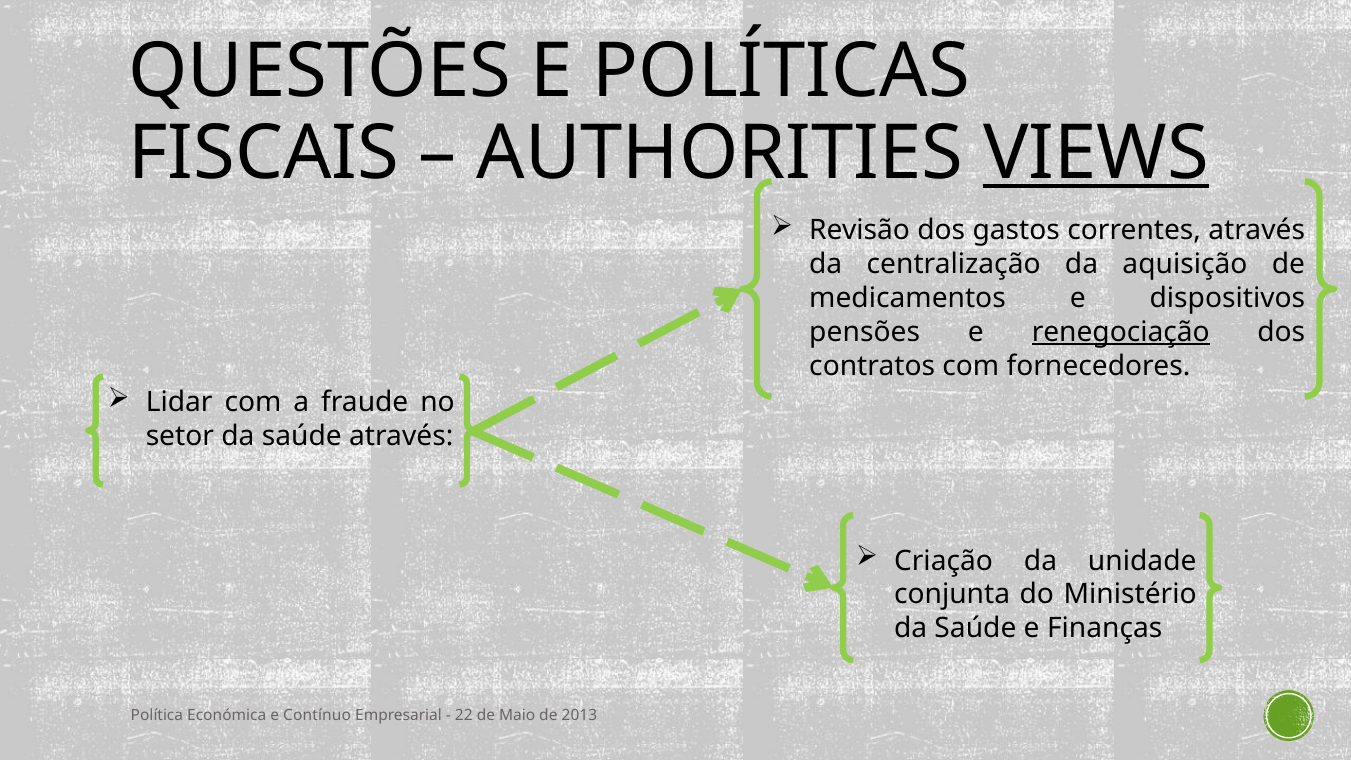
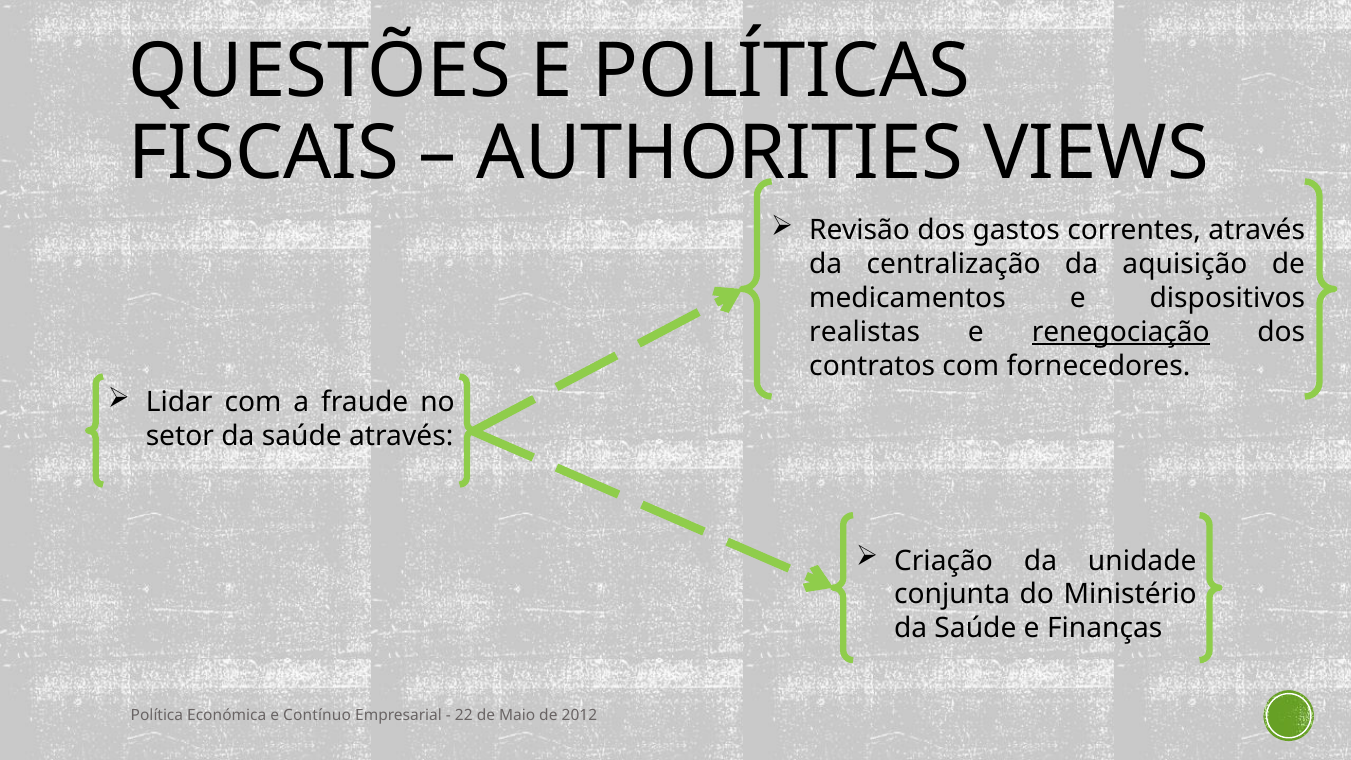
VIEWS underline: present -> none
pensões: pensões -> realistas
2013: 2013 -> 2012
